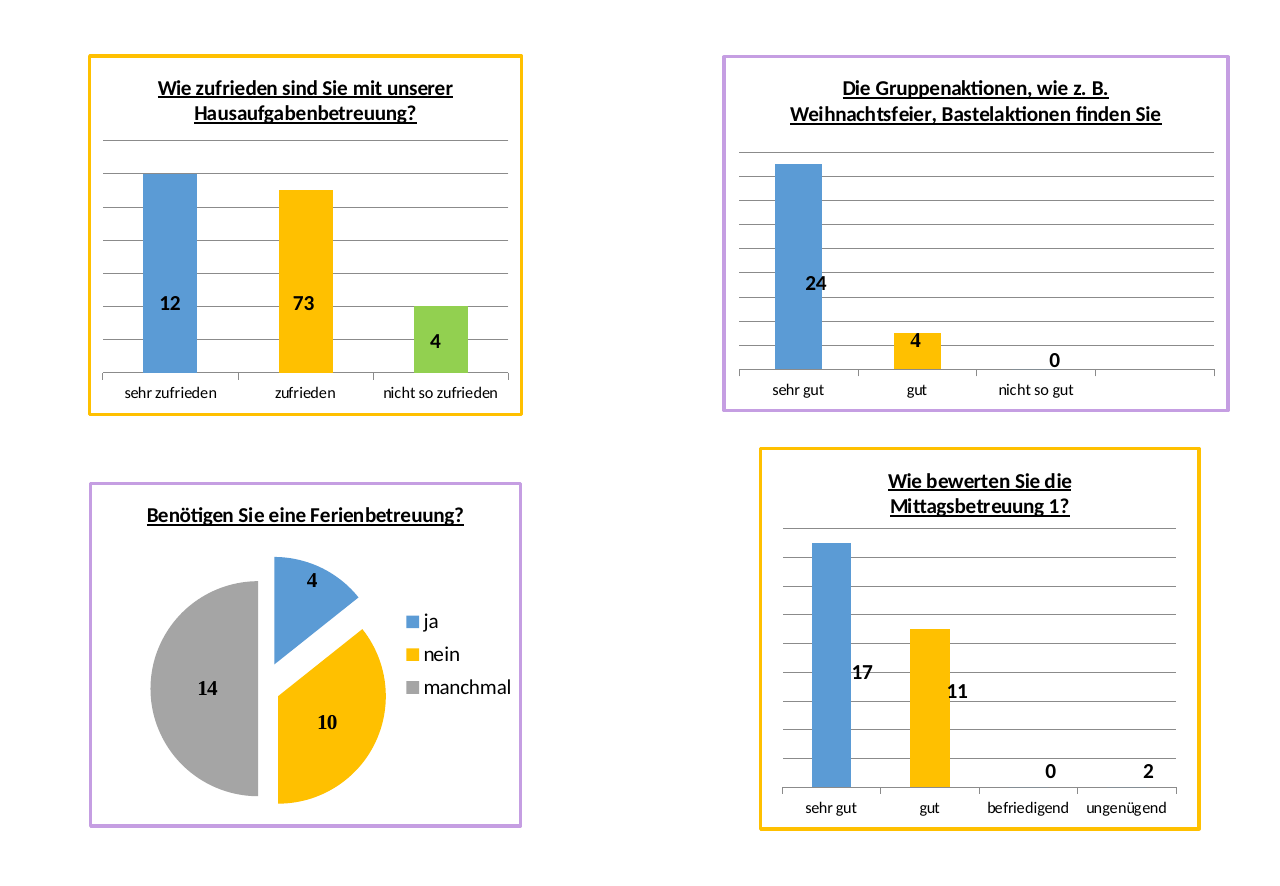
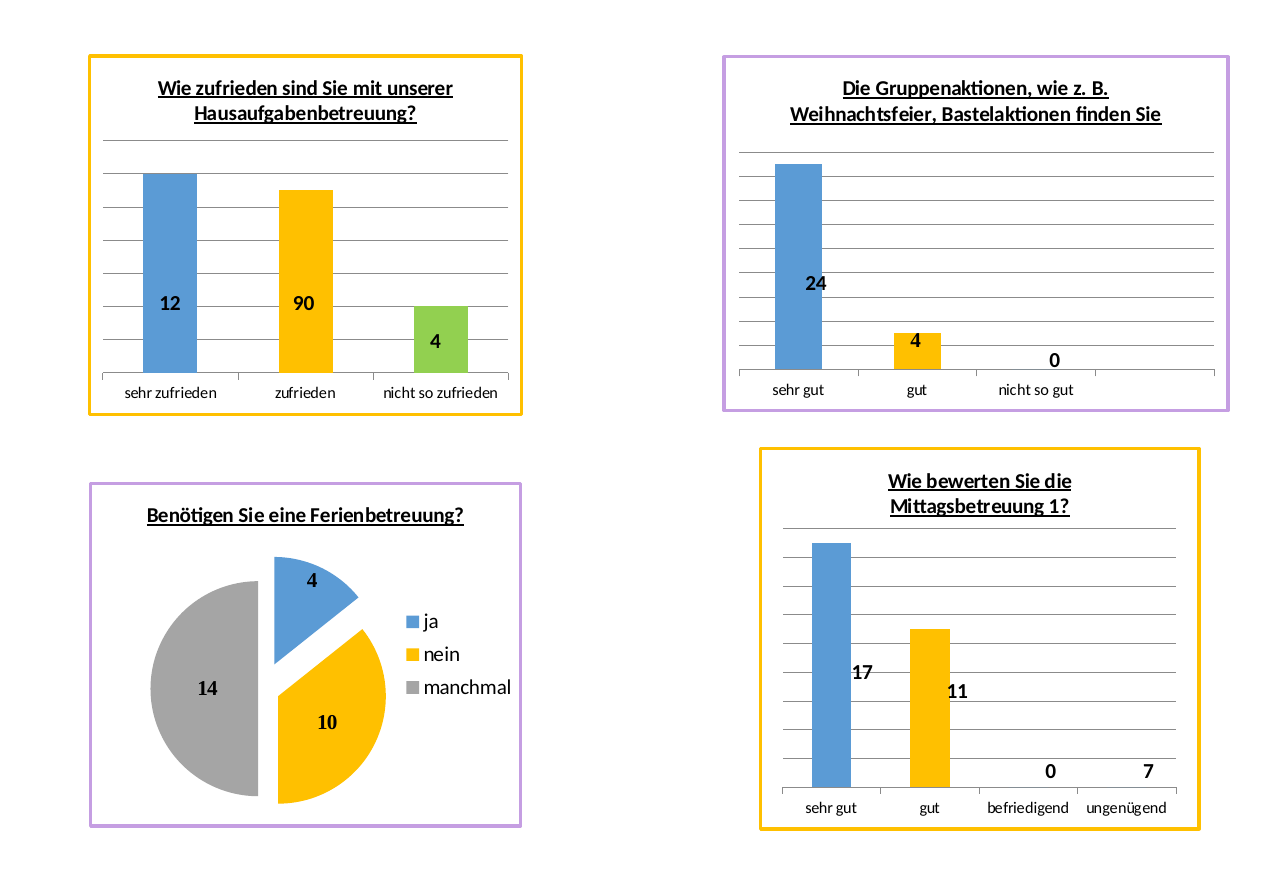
73: 73 -> 90
2: 2 -> 7
